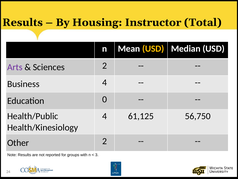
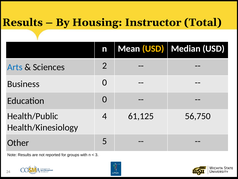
Arts colour: purple -> blue
Business 4: 4 -> 0
Other 2: 2 -> 5
